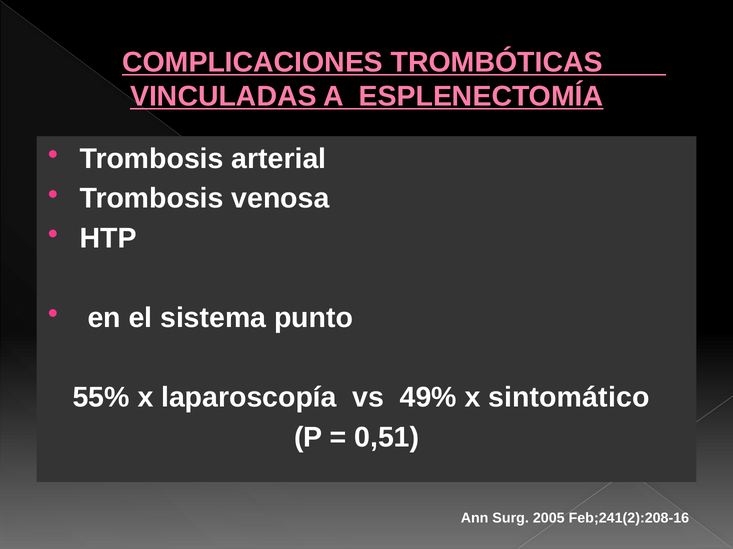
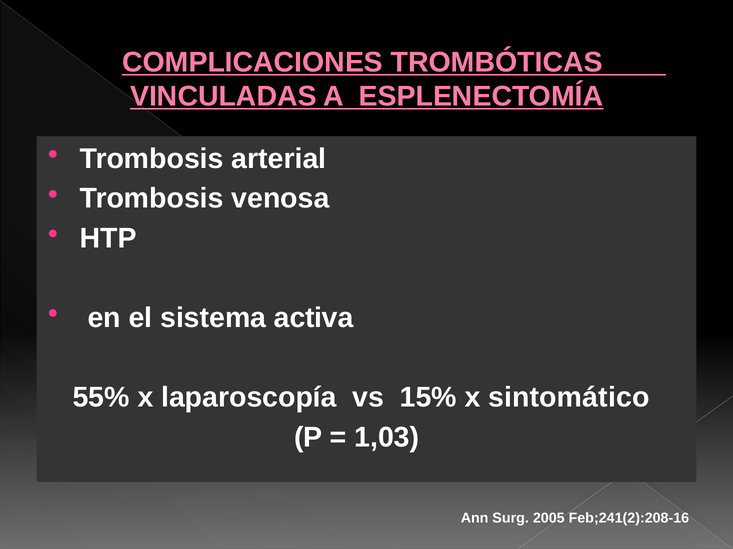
punto: punto -> activa
49%: 49% -> 15%
0,51: 0,51 -> 1,03
